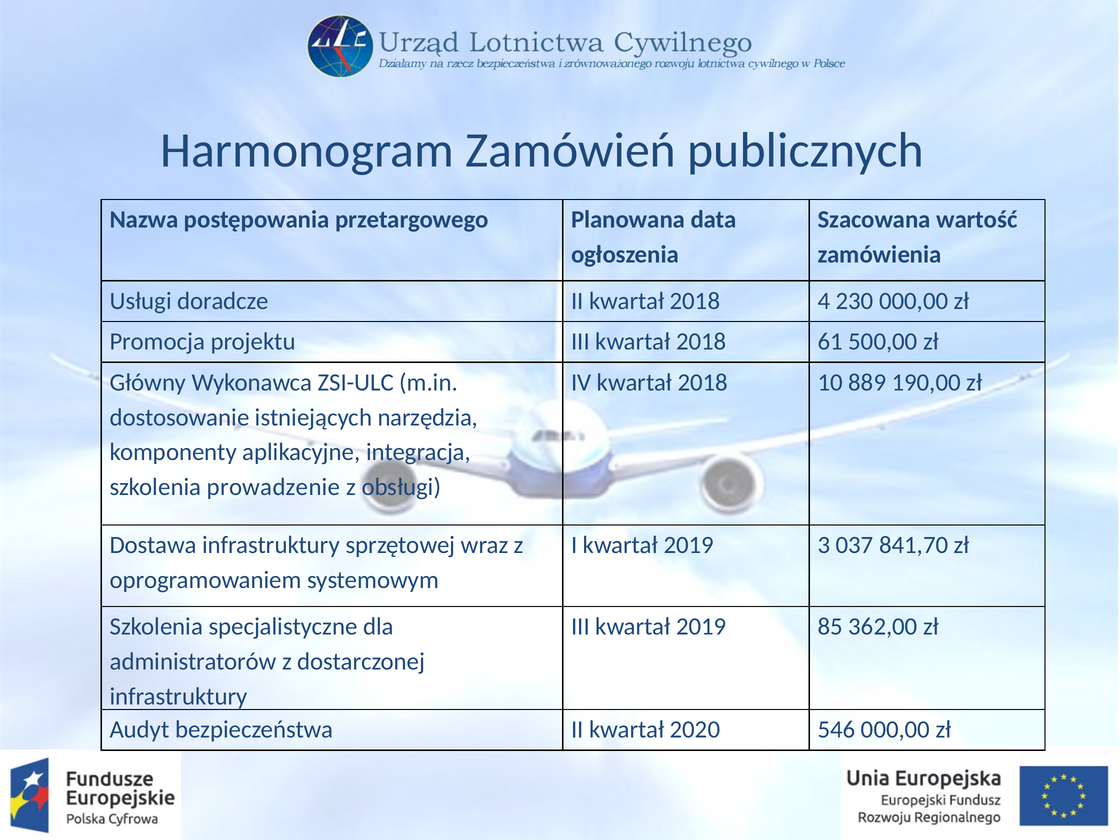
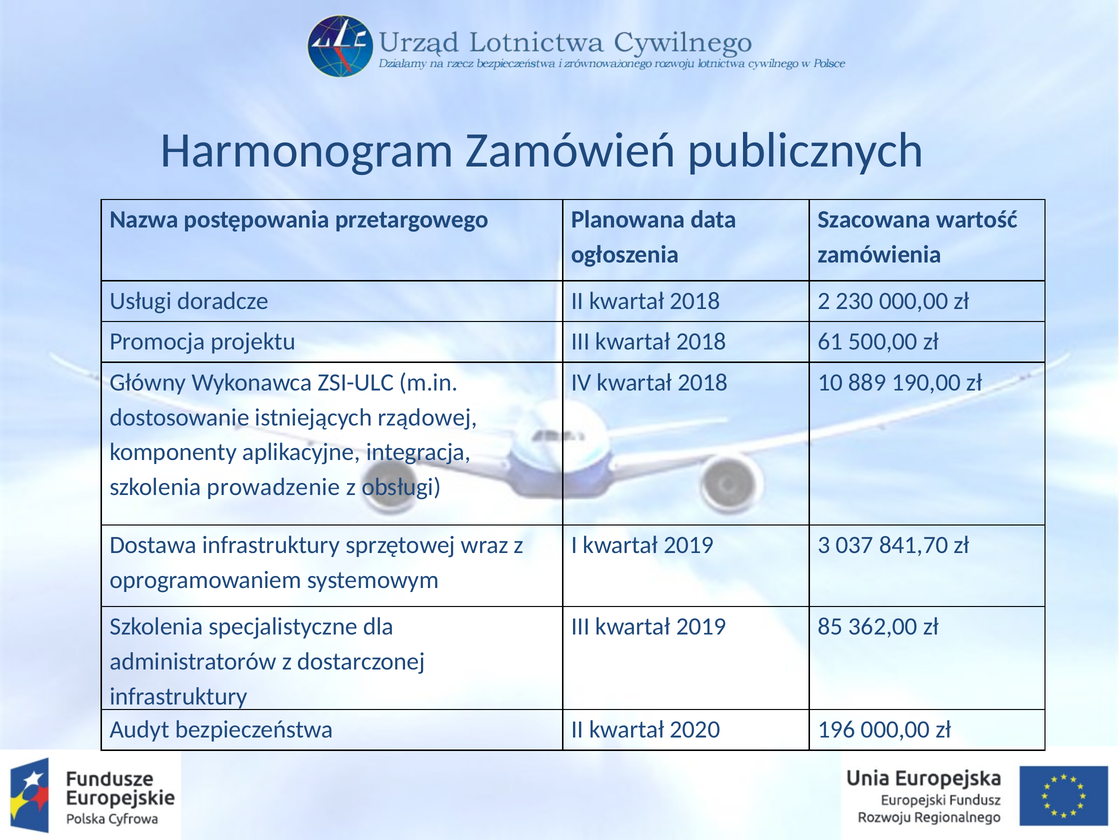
4: 4 -> 2
narzędzia: narzędzia -> rządowej
546: 546 -> 196
